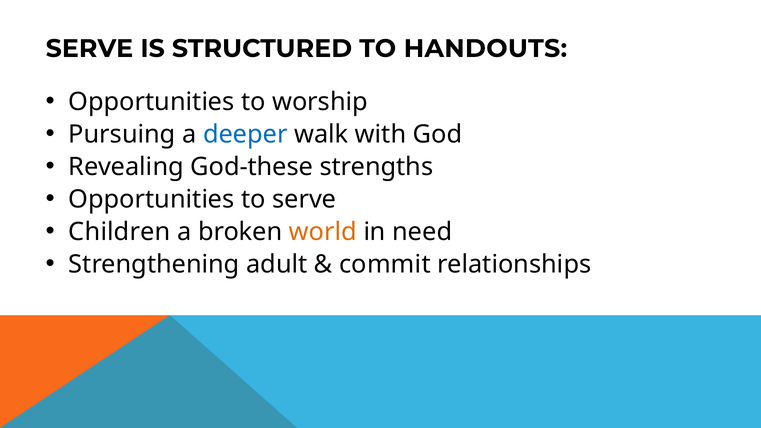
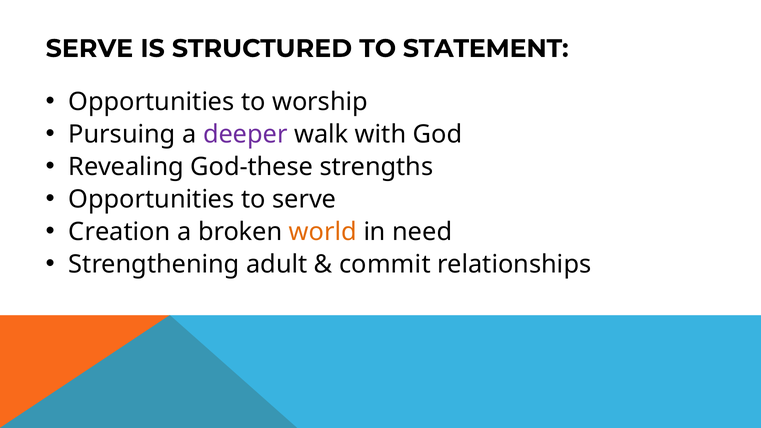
HANDOUTS: HANDOUTS -> STATEMENT
deeper colour: blue -> purple
Children: Children -> Creation
